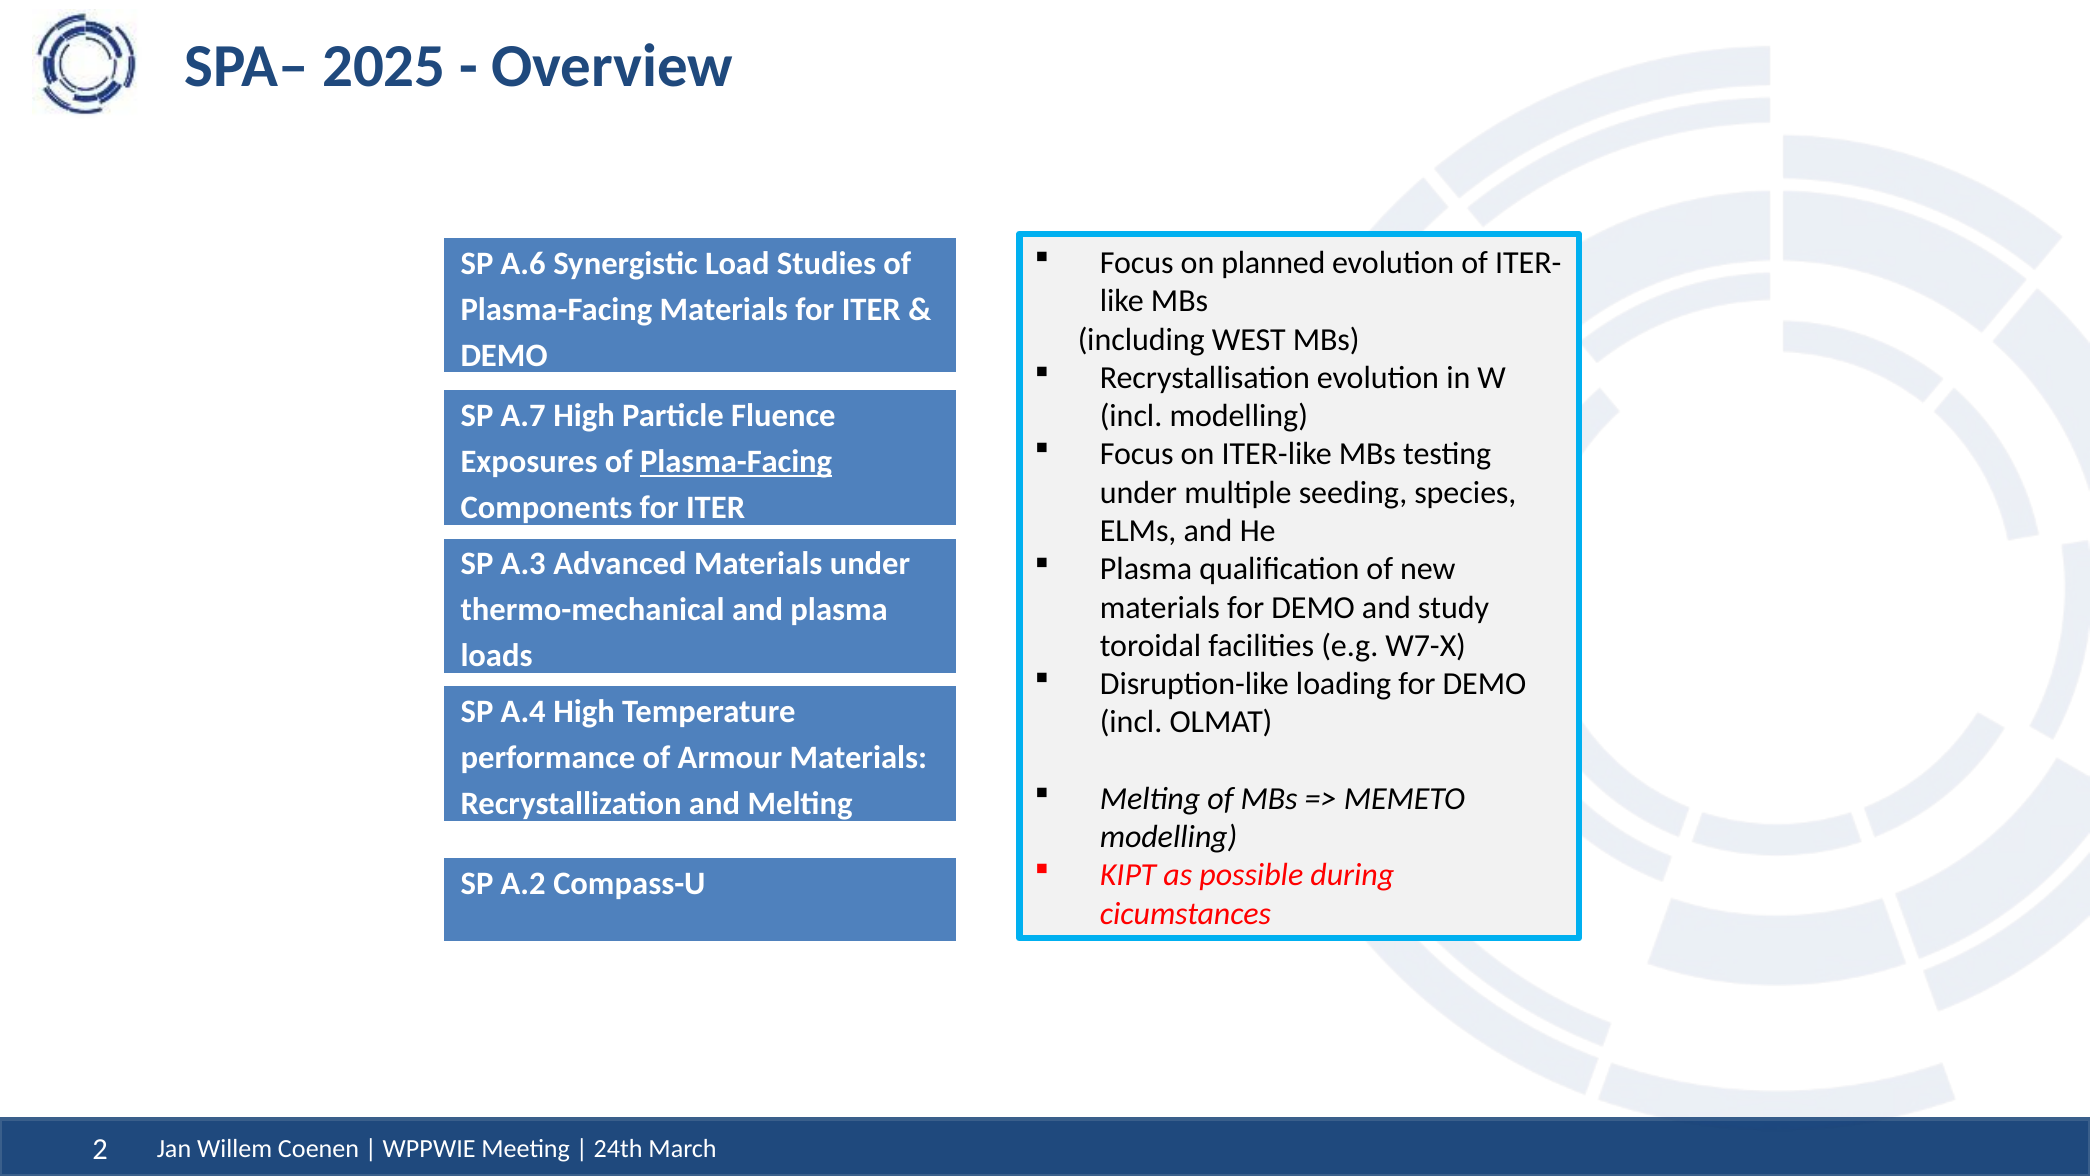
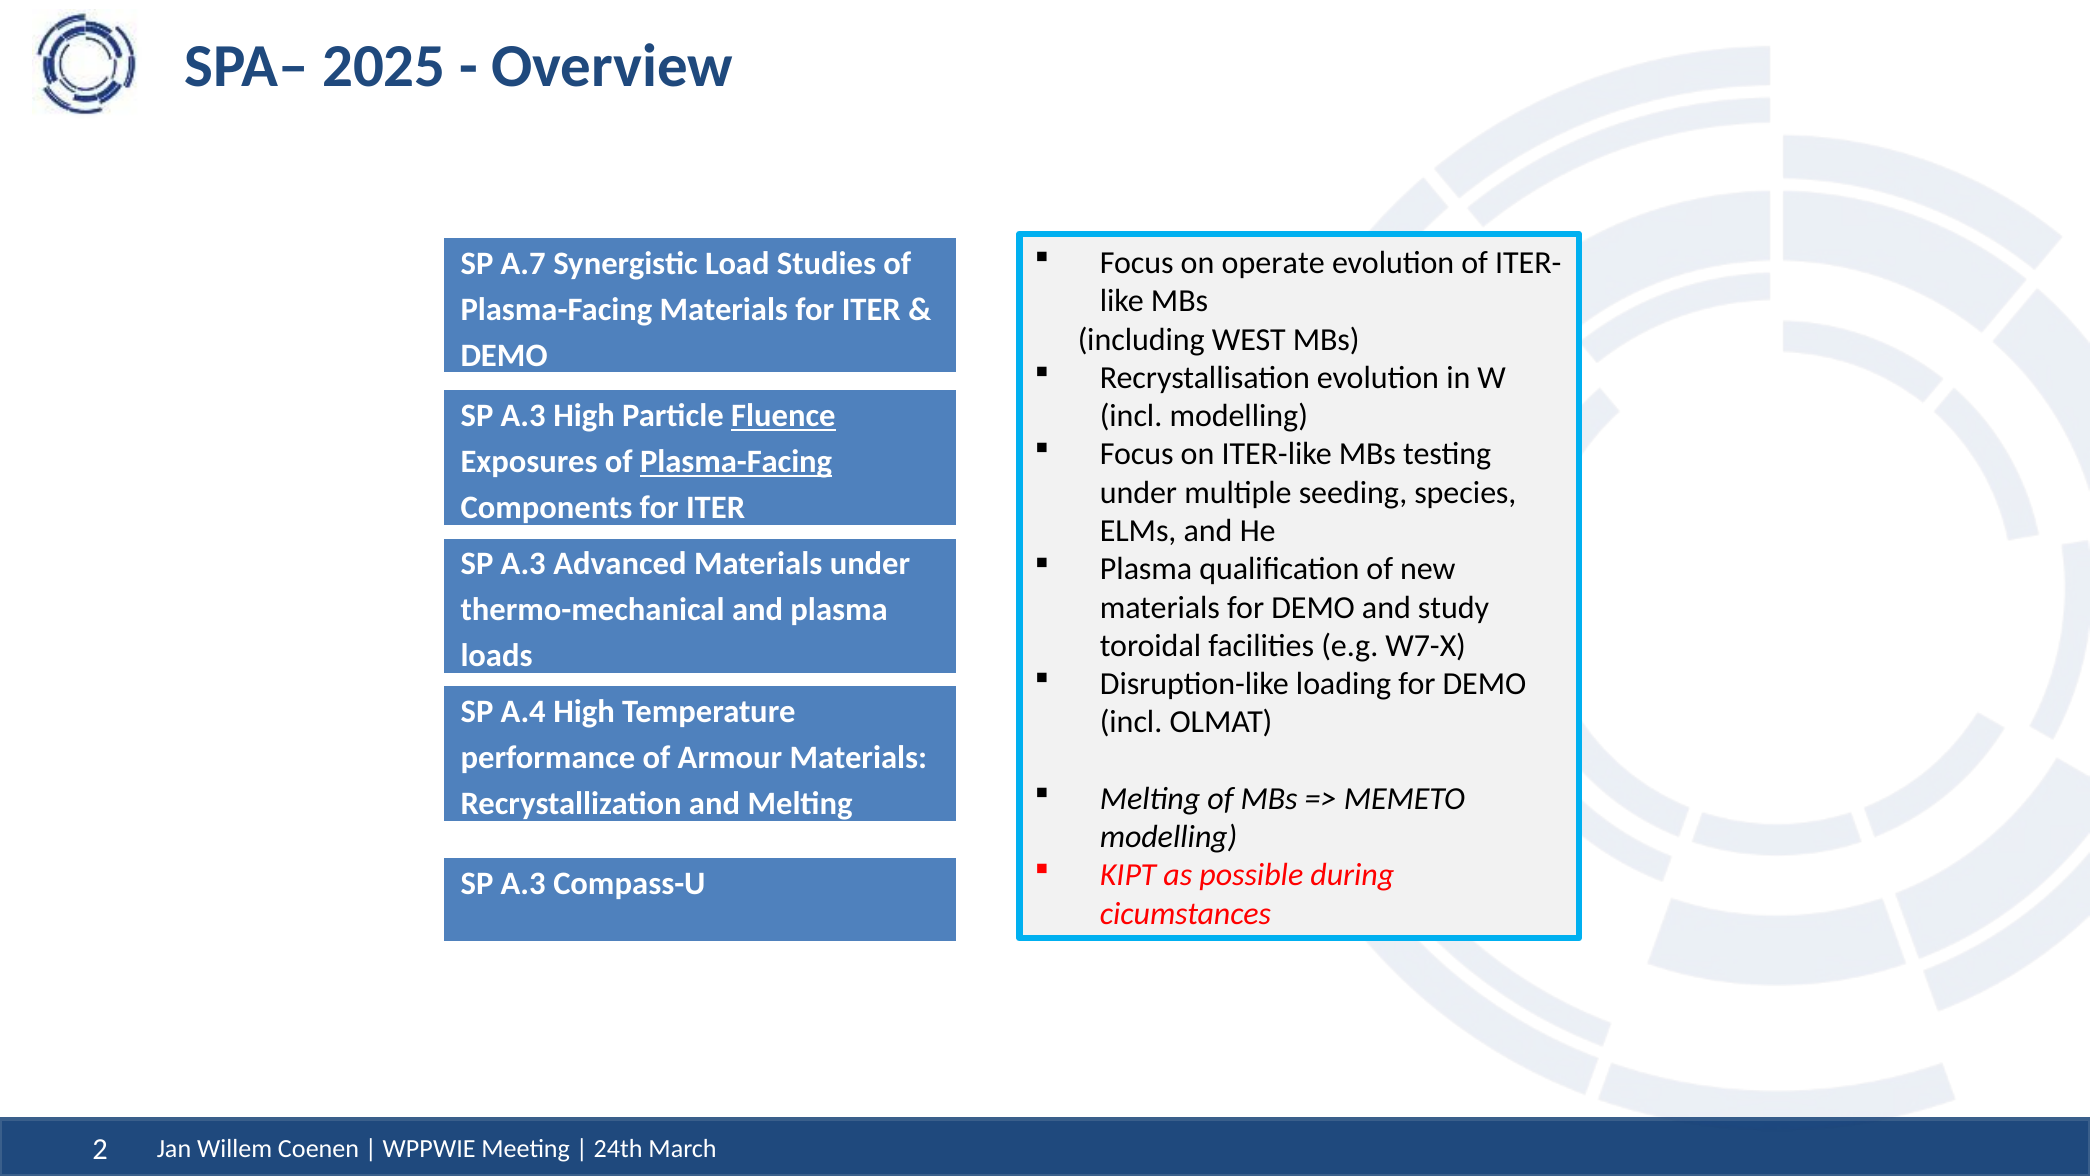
planned: planned -> operate
A.6: A.6 -> A.7
A.7 at (523, 416): A.7 -> A.3
Fluence underline: none -> present
A.2 at (523, 883): A.2 -> A.3
